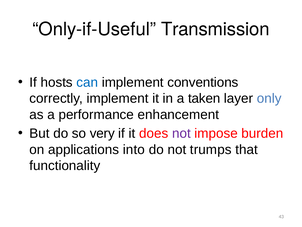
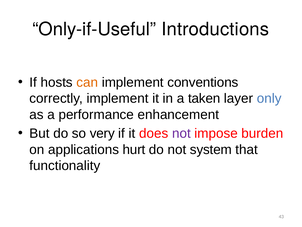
Transmission: Transmission -> Introductions
can colour: blue -> orange
into: into -> hurt
trumps: trumps -> system
